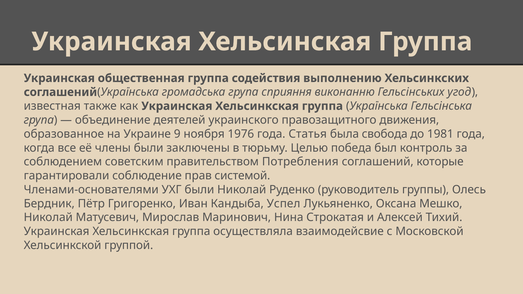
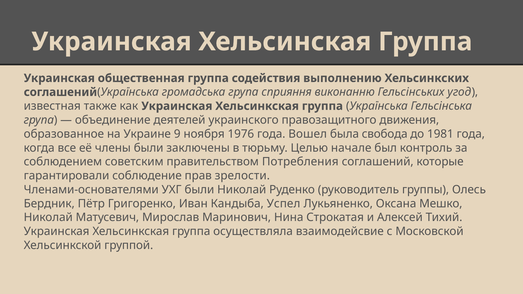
Статья: Статья -> Вошел
победа: победа -> начале
системой: системой -> зрелости
